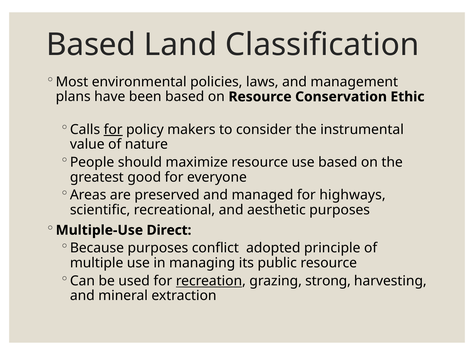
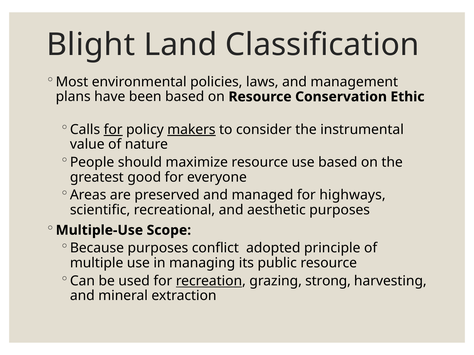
Based at (91, 45): Based -> Blight
makers underline: none -> present
Direct: Direct -> Scope
